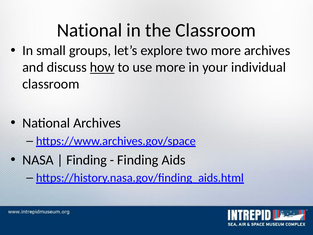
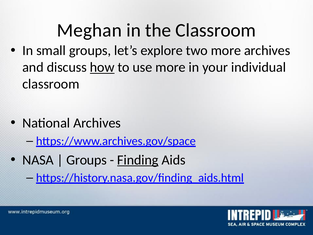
National at (89, 30): National -> Meghan
Finding at (87, 160): Finding -> Groups
Finding at (138, 160) underline: none -> present
